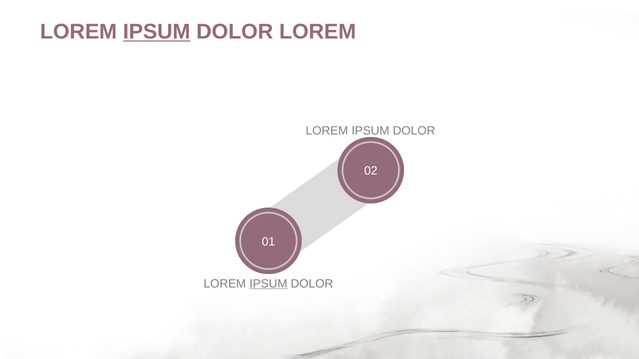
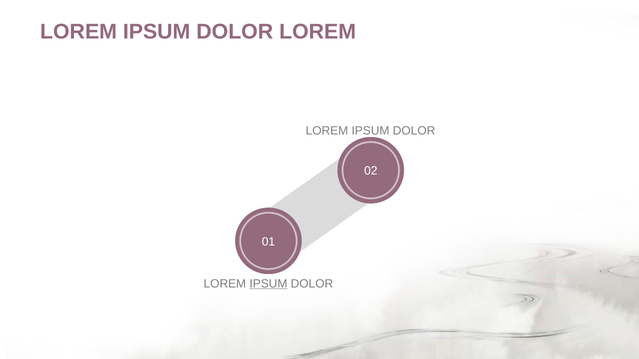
IPSUM at (157, 32) underline: present -> none
